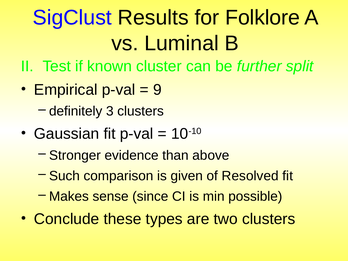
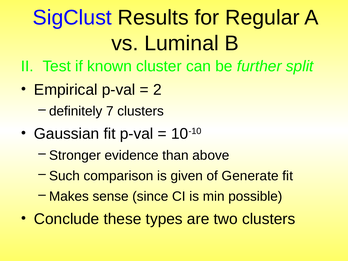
Folklore: Folklore -> Regular
9: 9 -> 2
3: 3 -> 7
Resolved: Resolved -> Generate
